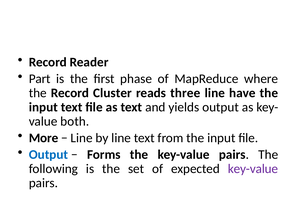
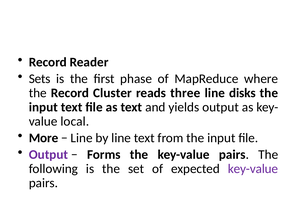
Part: Part -> Sets
have: have -> disks
both: both -> local
Output at (48, 154) colour: blue -> purple
